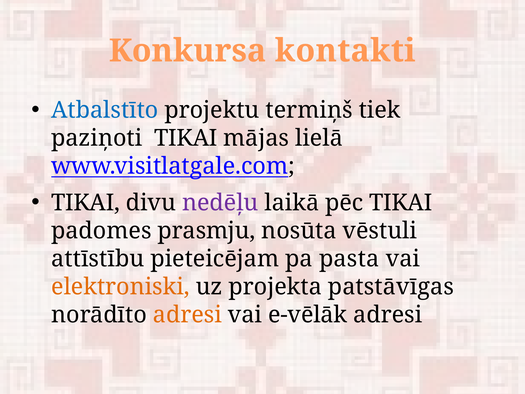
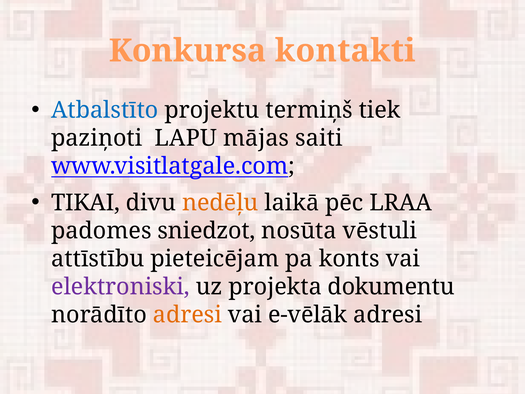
paziņoti TIKAI: TIKAI -> LAPU
lielā: lielā -> saiti
nedēļu colour: purple -> orange
pēc TIKAI: TIKAI -> LRAA
prasmju: prasmju -> sniedzot
pasta: pasta -> konts
elektroniski colour: orange -> purple
patstāvīgas: patstāvīgas -> dokumentu
